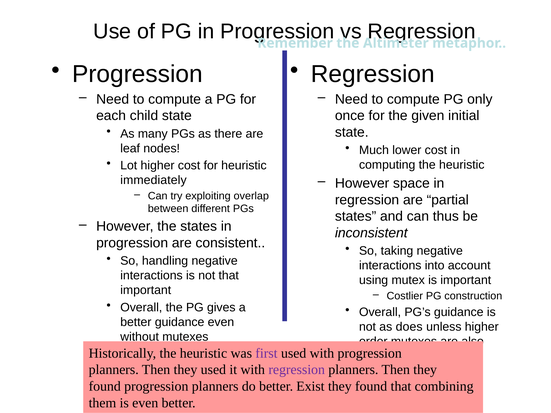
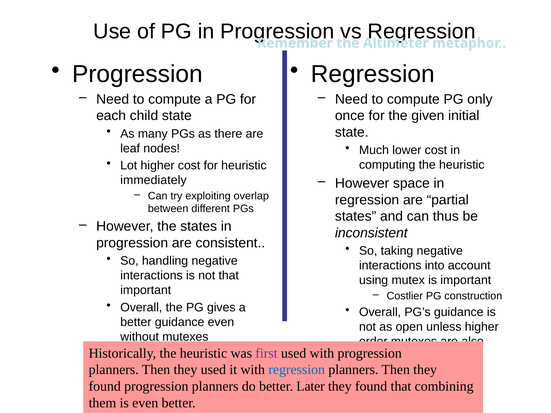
does: does -> open
regression at (297, 370) colour: purple -> blue
Exist: Exist -> Later
